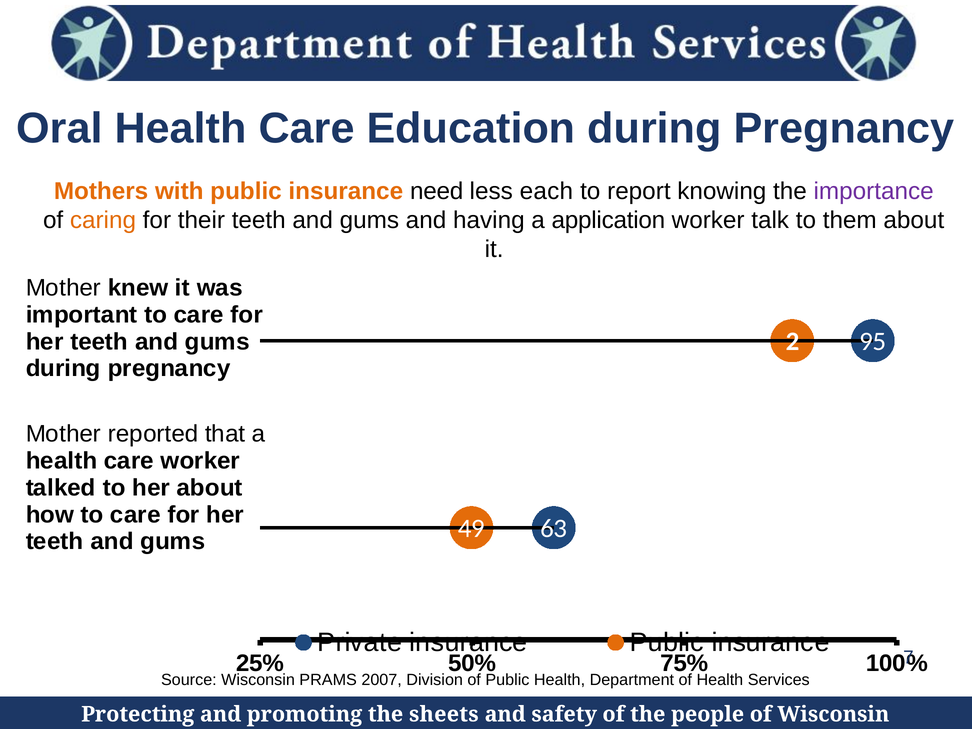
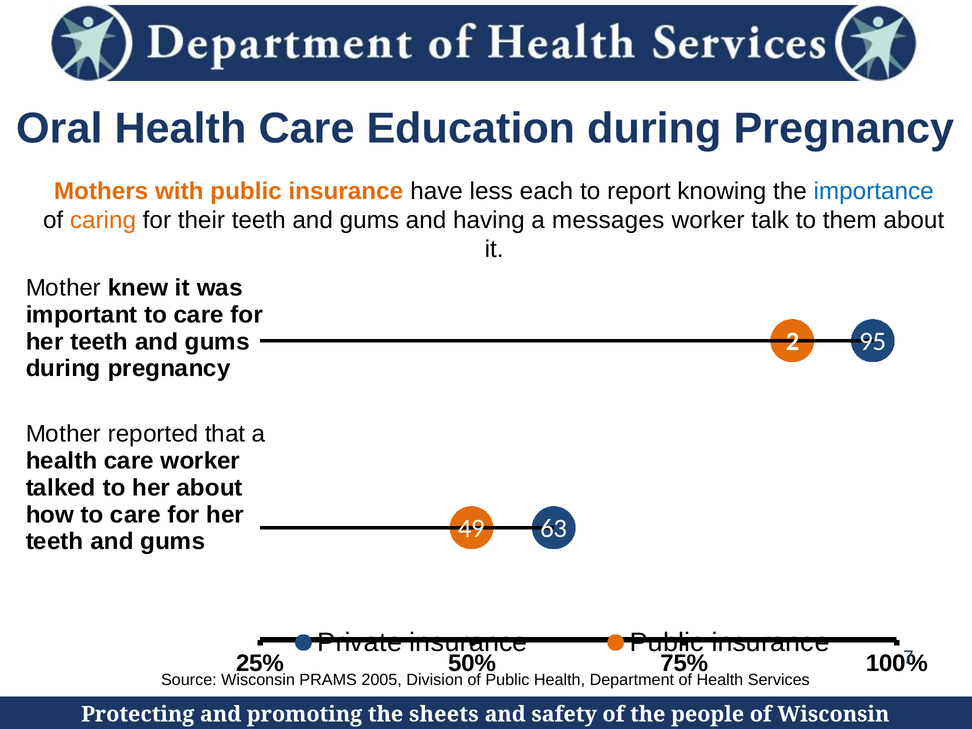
need: need -> have
importance colour: purple -> blue
application: application -> messages
2007: 2007 -> 2005
